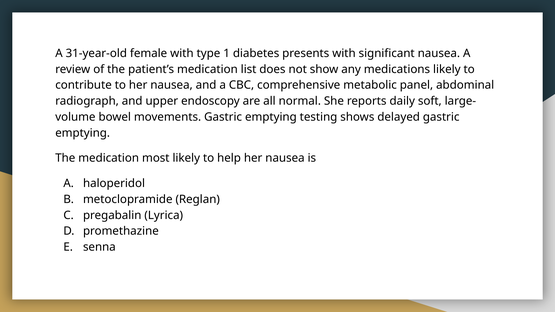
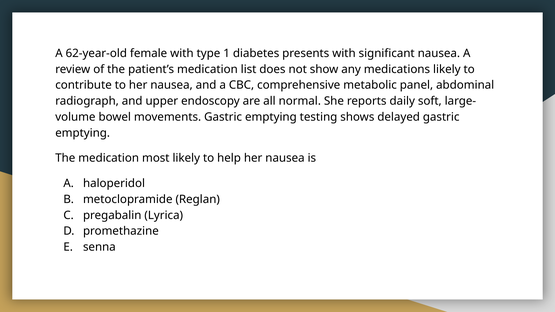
31-year-old: 31-year-old -> 62-year-old
